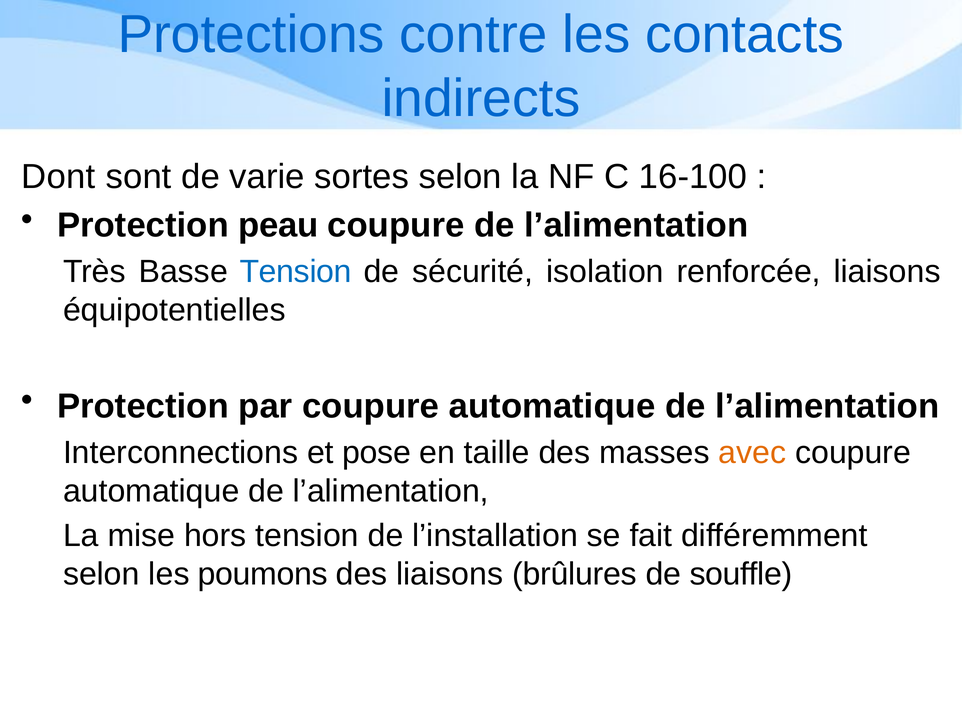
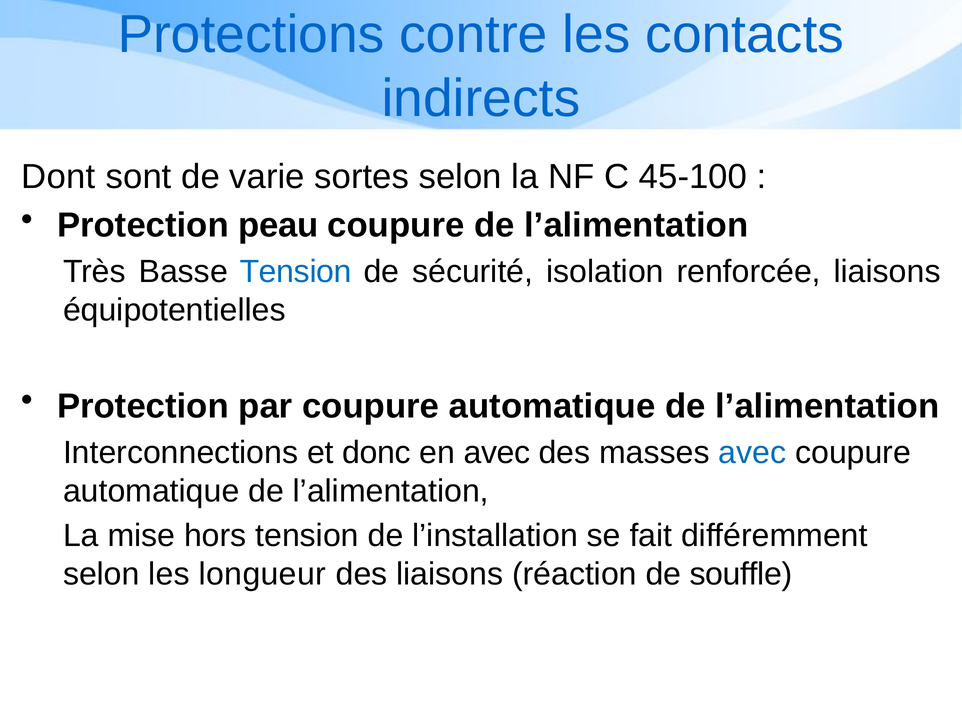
16-100: 16-100 -> 45-100
pose: pose -> donc
en taille: taille -> avec
avec at (752, 452) colour: orange -> blue
poumons: poumons -> longueur
brûlures: brûlures -> réaction
